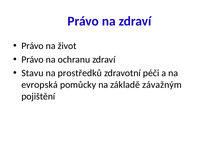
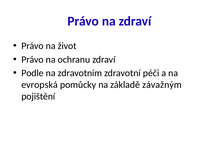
Stavu: Stavu -> Podle
prostředků: prostředků -> zdravotním
